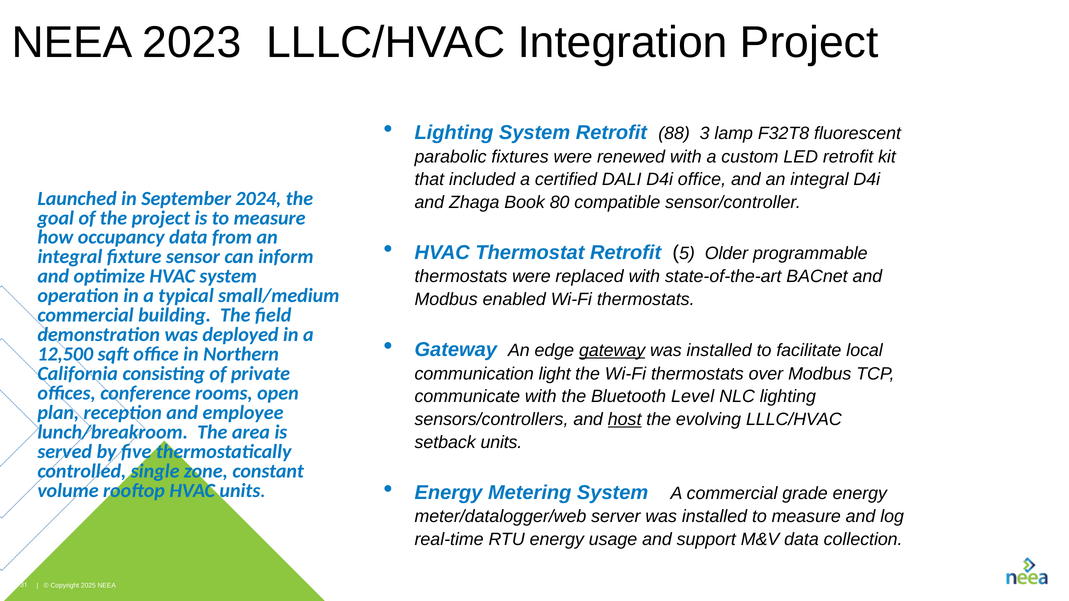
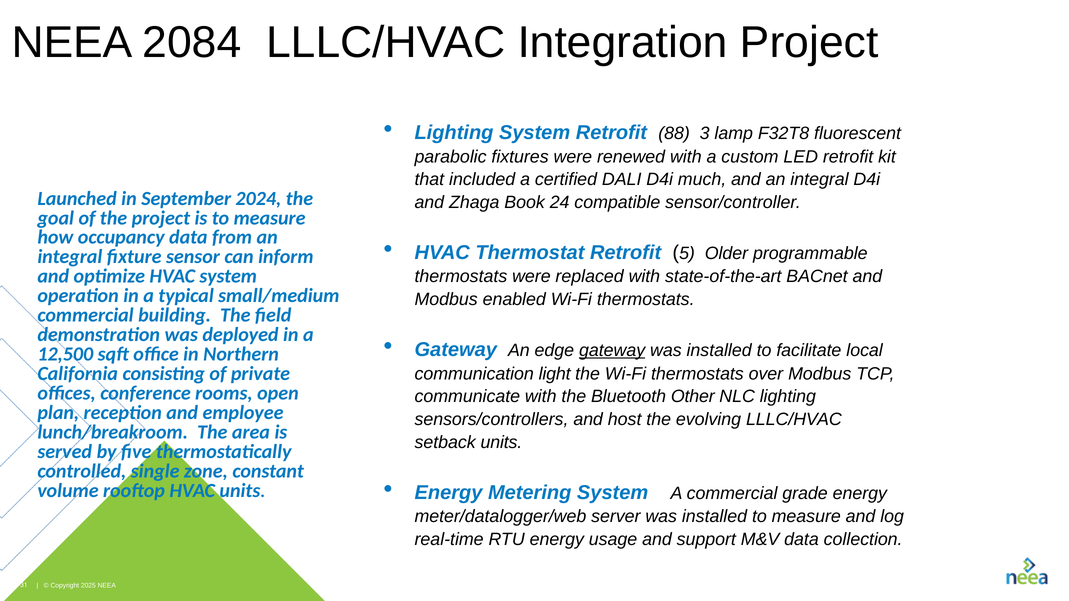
2023: 2023 -> 2084
D4i office: office -> much
80: 80 -> 24
Level: Level -> Other
host underline: present -> none
